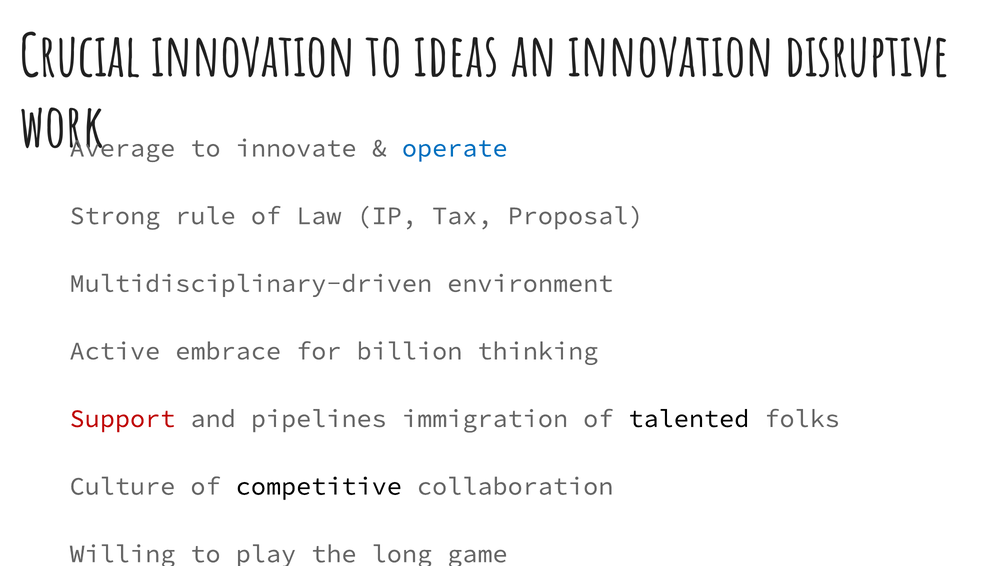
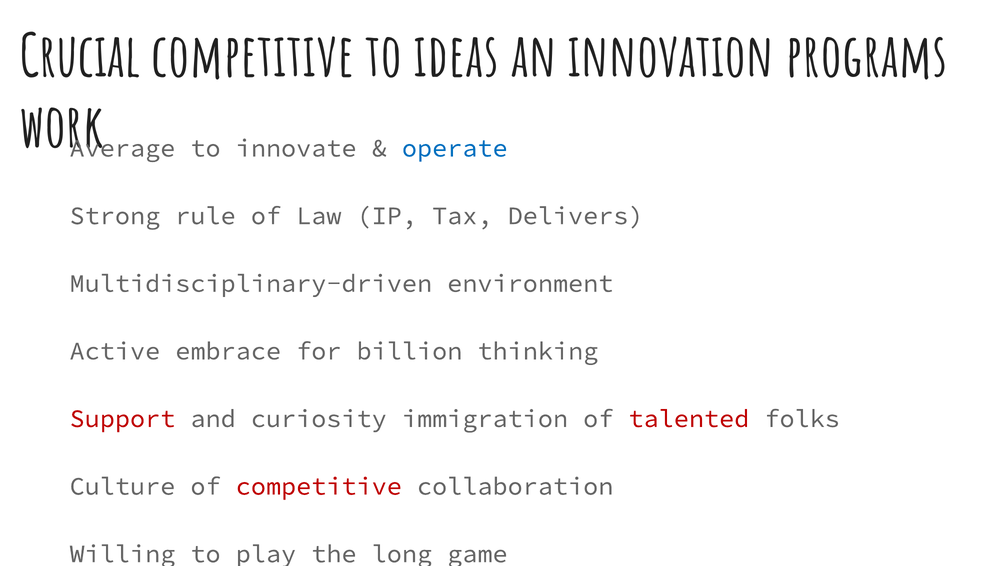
Crucial innovation: innovation -> competitive
disruptive: disruptive -> programs
Proposal: Proposal -> Delivers
pipelines: pipelines -> curiosity
talented colour: black -> red
competitive at (319, 487) colour: black -> red
